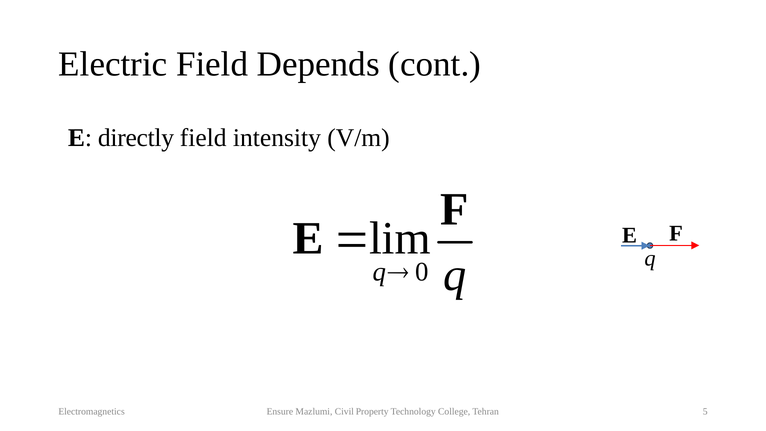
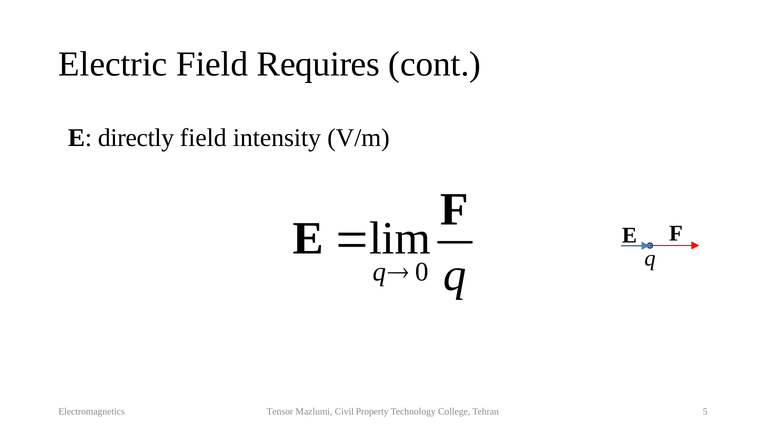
Depends: Depends -> Requires
Ensure: Ensure -> Tensor
